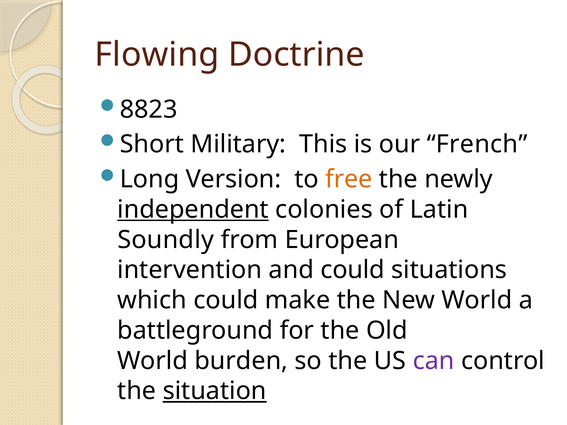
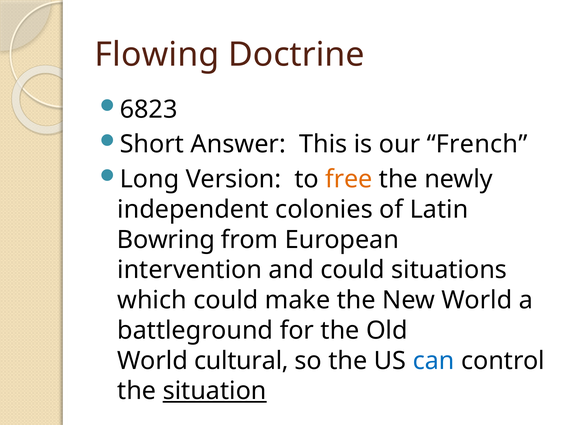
8823: 8823 -> 6823
Military: Military -> Answer
independent underline: present -> none
Soundly: Soundly -> Bowring
burden: burden -> cultural
can colour: purple -> blue
